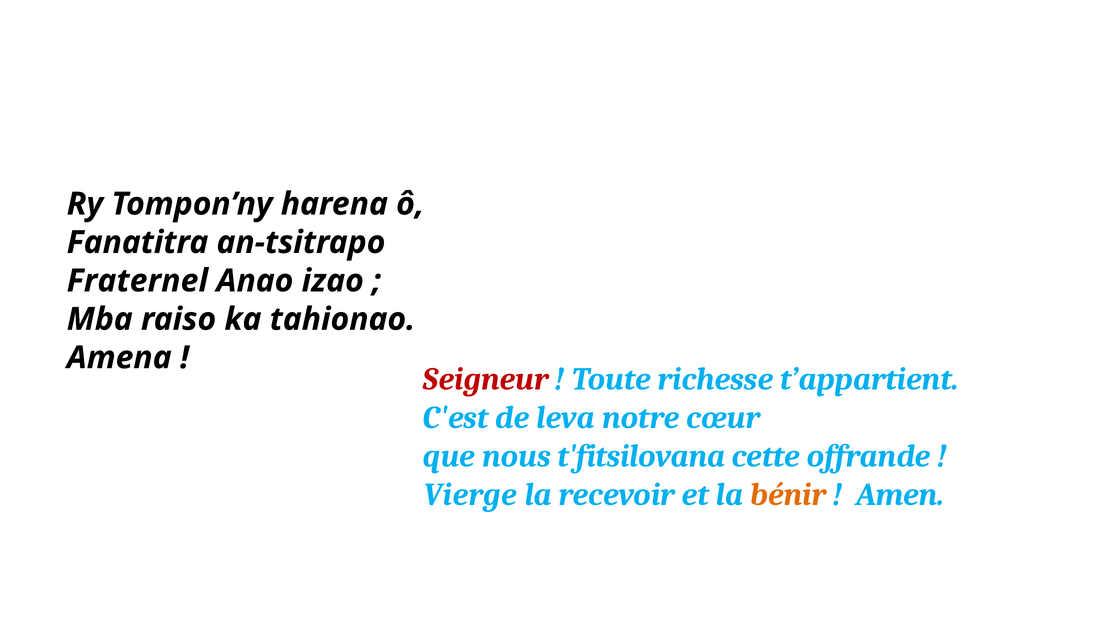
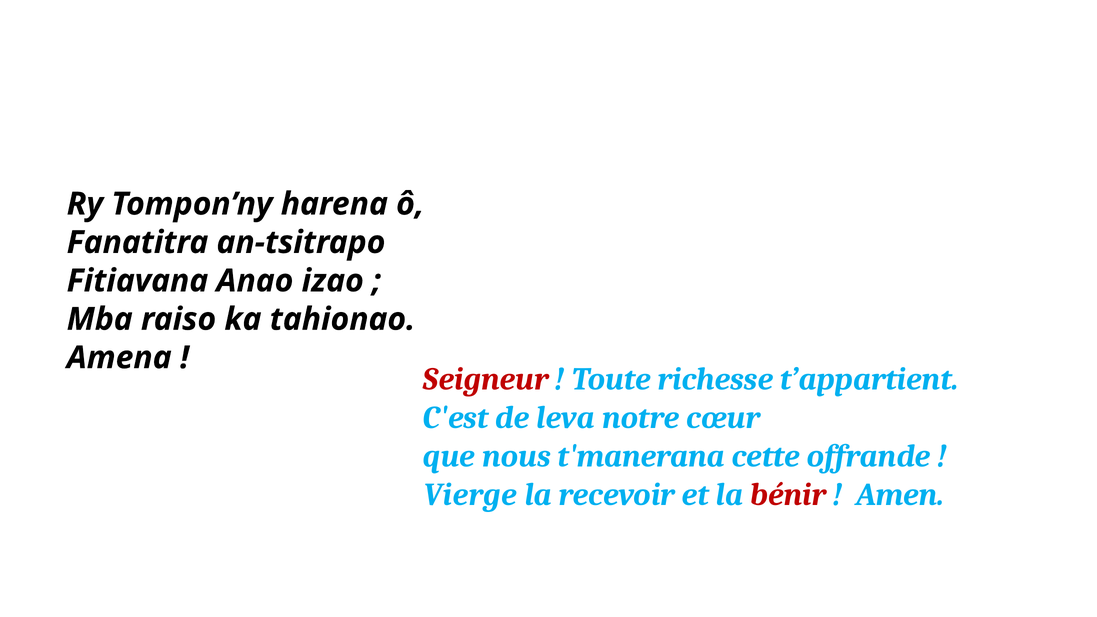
Fraternel: Fraternel -> Fitiavana
t'fitsilovana: t'fitsilovana -> t'manerana
bénir colour: orange -> red
